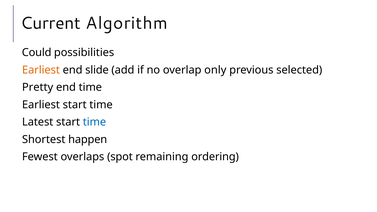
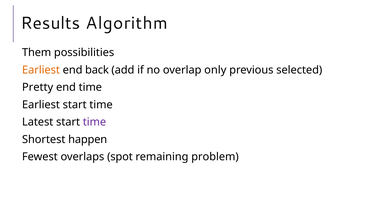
Current: Current -> Results
Could: Could -> Them
slide: slide -> back
time at (94, 122) colour: blue -> purple
ordering: ordering -> problem
